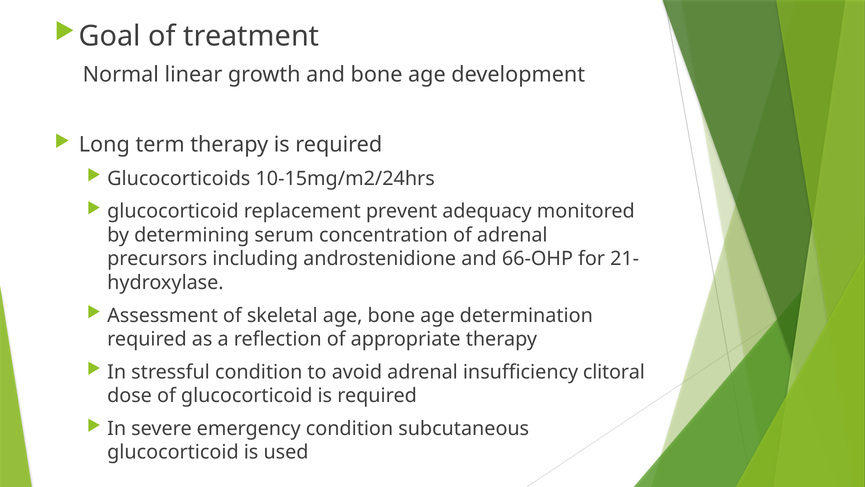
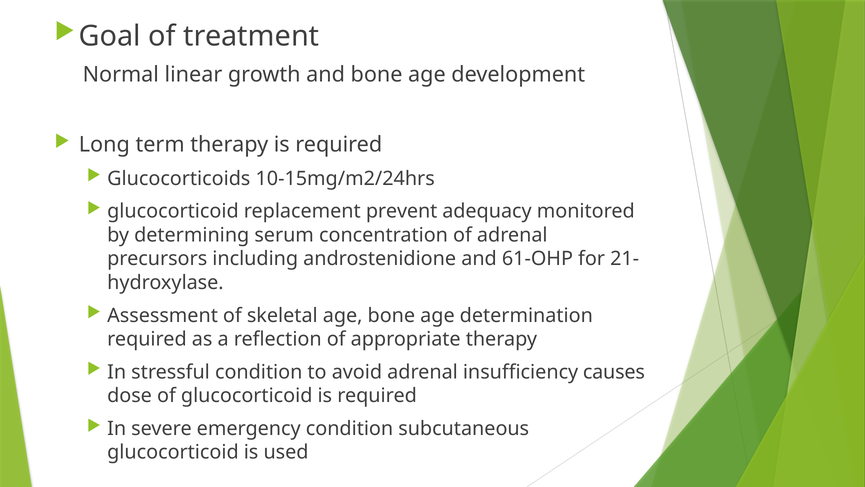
66-OHP: 66-OHP -> 61-OHP
clitoral: clitoral -> causes
